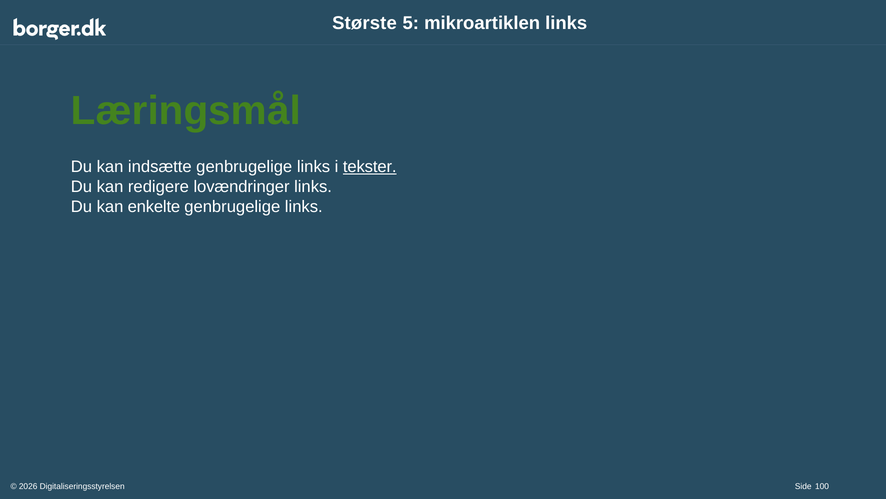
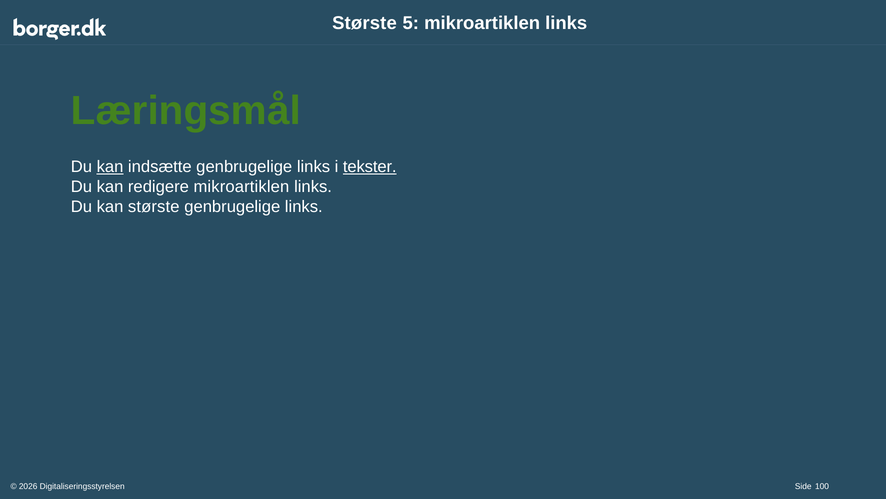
kan at (110, 167) underline: none -> present
redigere lovændringer: lovændringer -> mikroartiklen
kan enkelte: enkelte -> største
